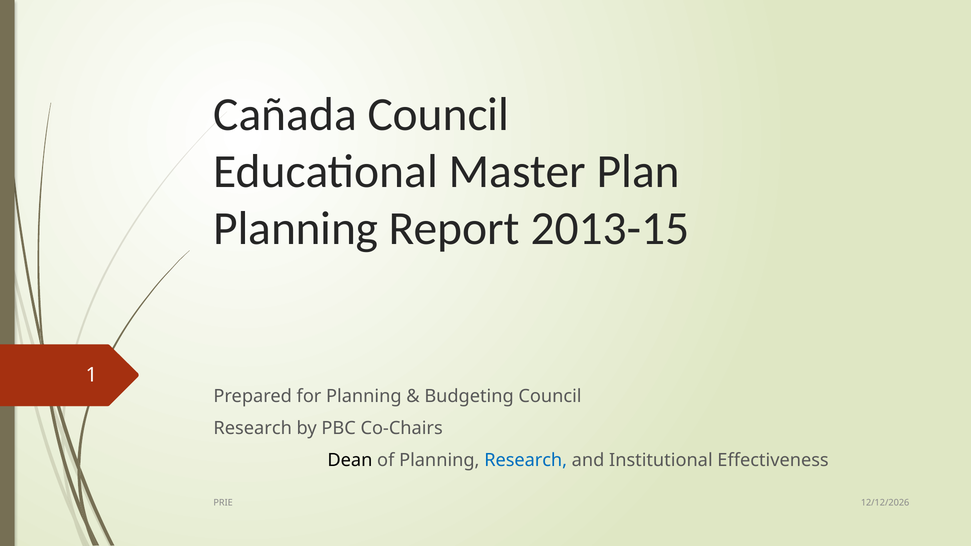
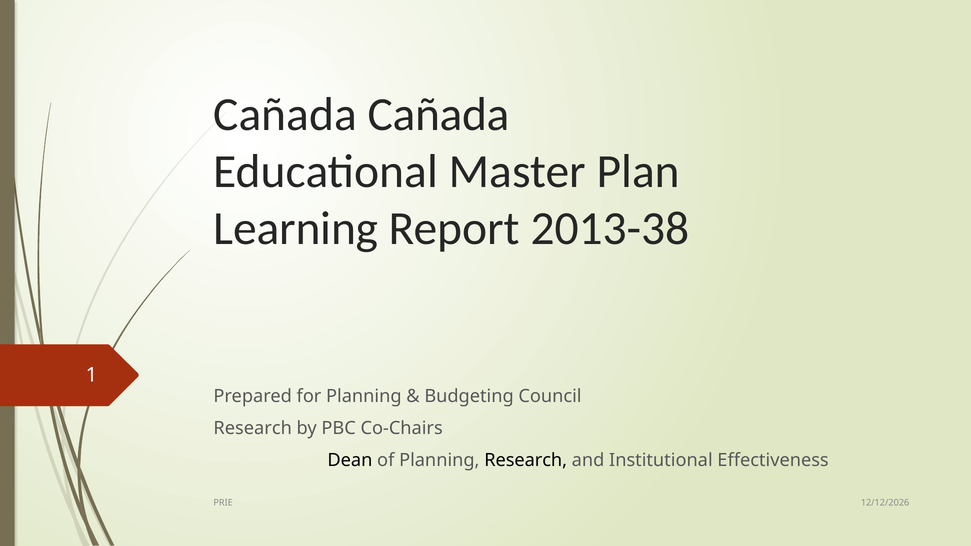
Cañada Council: Council -> Cañada
Planning at (296, 229): Planning -> Learning
2013-15: 2013-15 -> 2013-38
Research at (526, 460) colour: blue -> black
